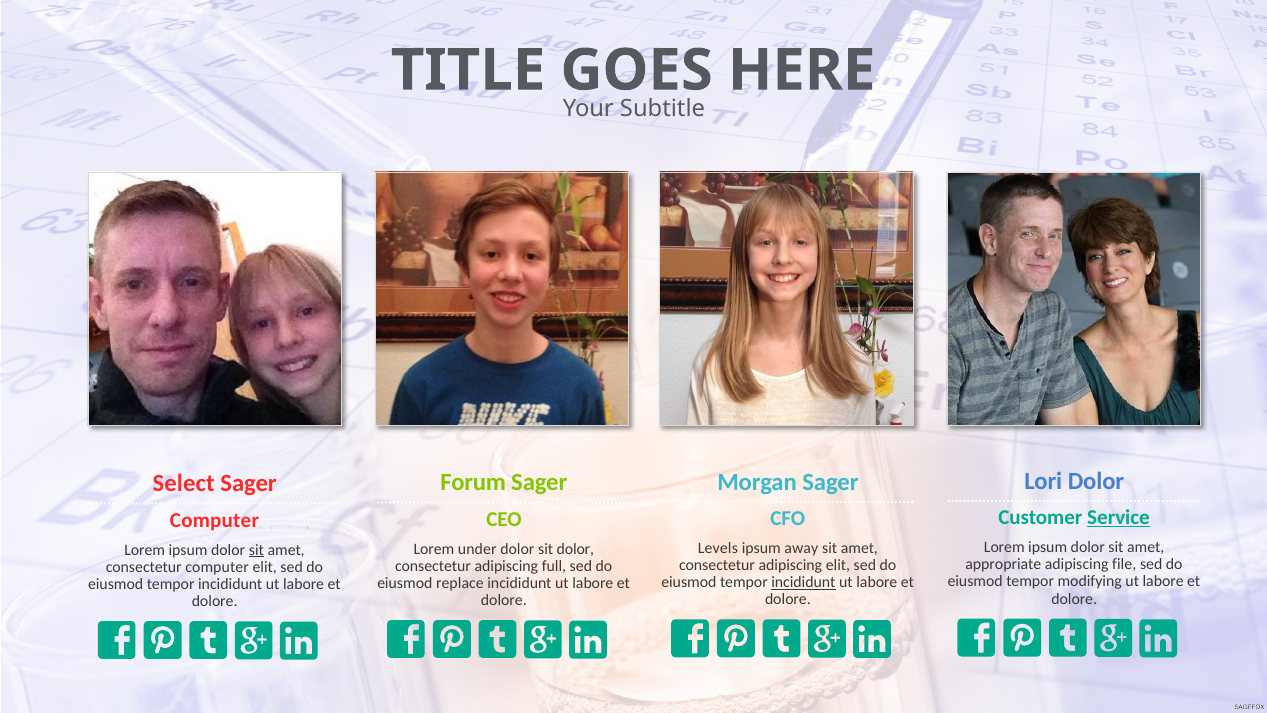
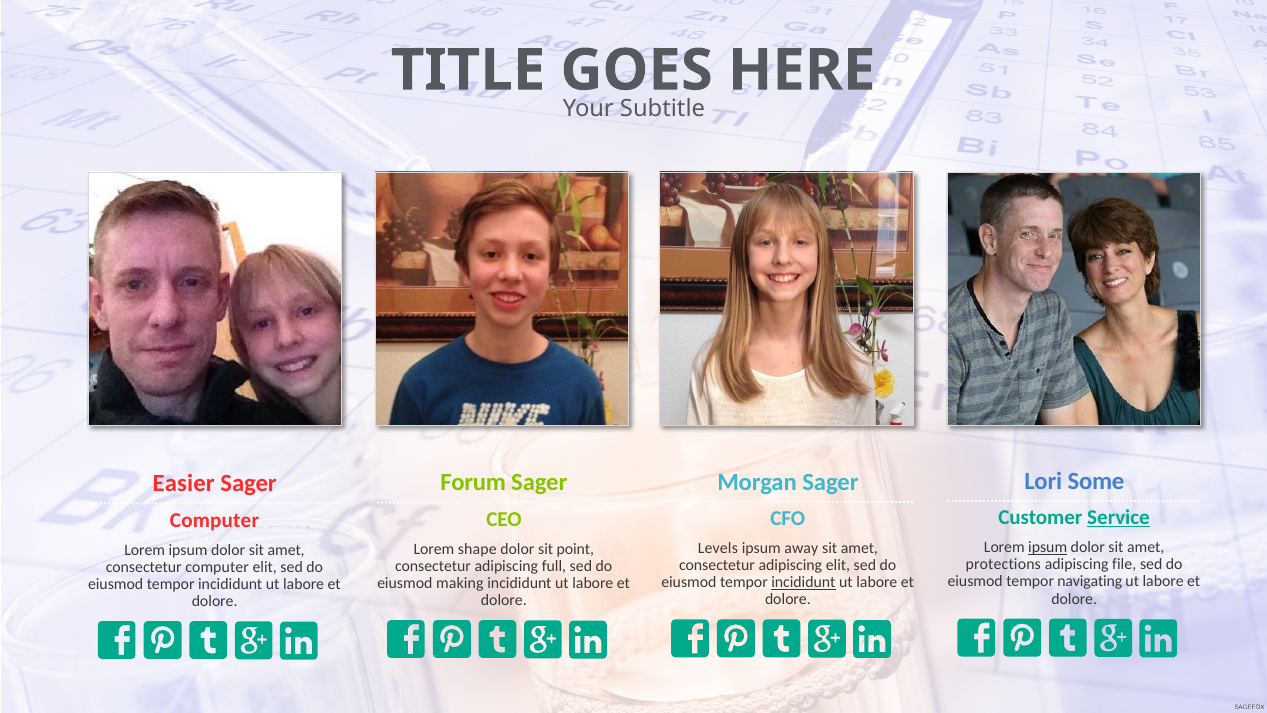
Lori Dolor: Dolor -> Some
Select: Select -> Easier
ipsum at (1048, 547) underline: none -> present
under: under -> shape
sit dolor: dolor -> point
sit at (256, 550) underline: present -> none
appropriate: appropriate -> protections
modifying: modifying -> navigating
replace: replace -> making
